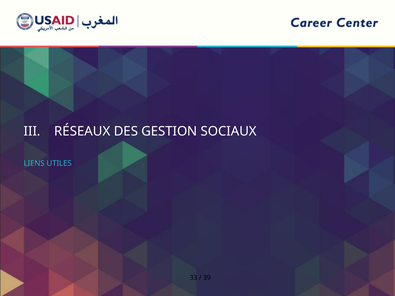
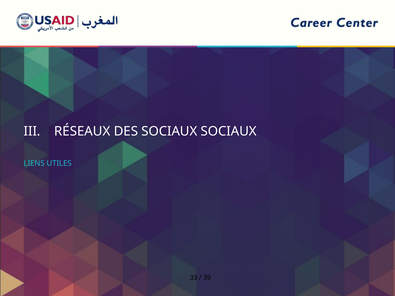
DES GESTION: GESTION -> SOCIAUX
